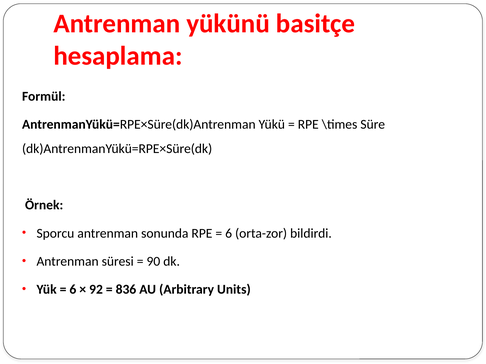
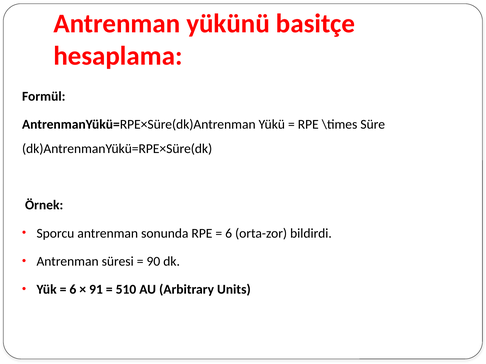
92: 92 -> 91
836: 836 -> 510
